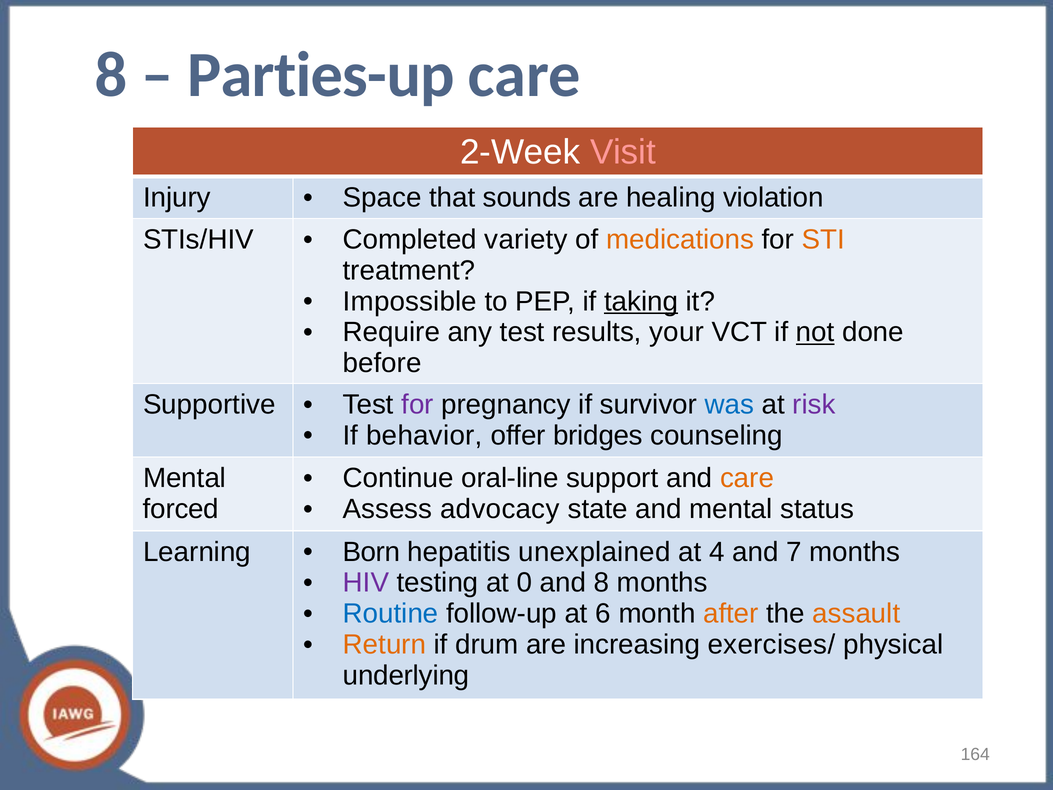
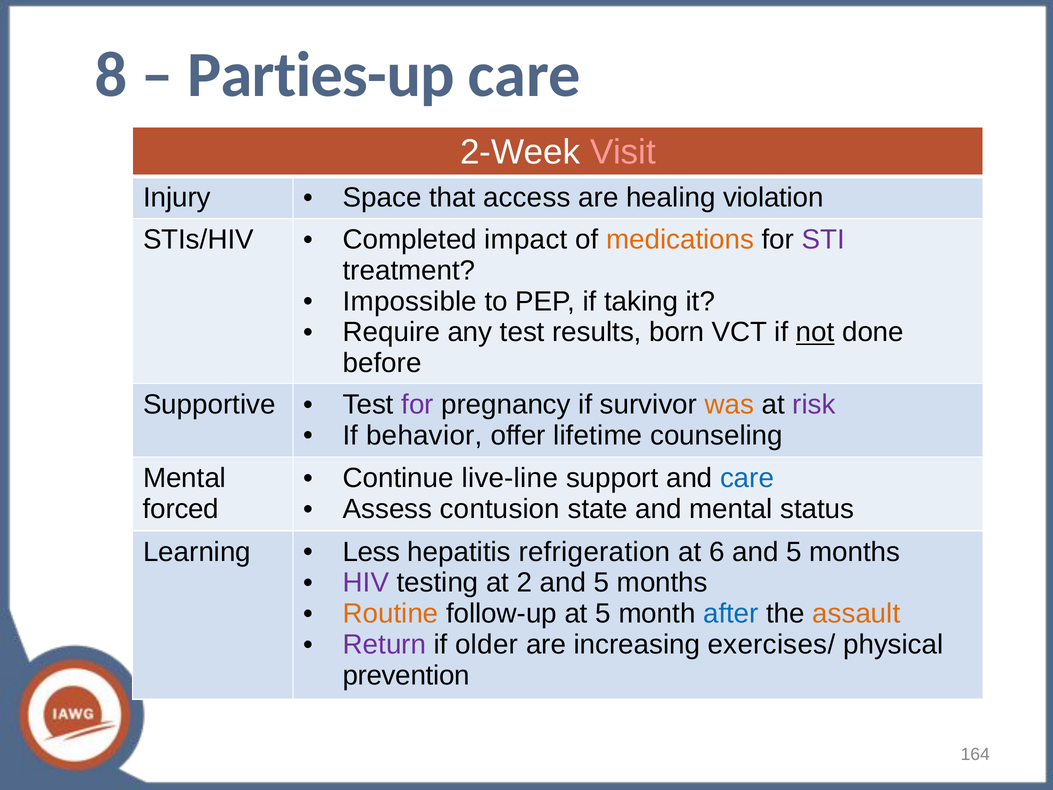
sounds: sounds -> access
variety: variety -> impact
STI colour: orange -> purple
taking underline: present -> none
your: your -> born
was colour: blue -> orange
bridges: bridges -> lifetime
oral-line: oral-line -> live-line
care at (747, 478) colour: orange -> blue
advocacy: advocacy -> contusion
Born: Born -> Less
unexplained: unexplained -> refrigeration
4: 4 -> 6
7 at (794, 552): 7 -> 5
0: 0 -> 2
8 at (602, 583): 8 -> 5
Routine colour: blue -> orange
at 6: 6 -> 5
after colour: orange -> blue
Return colour: orange -> purple
drum: drum -> older
underlying: underlying -> prevention
